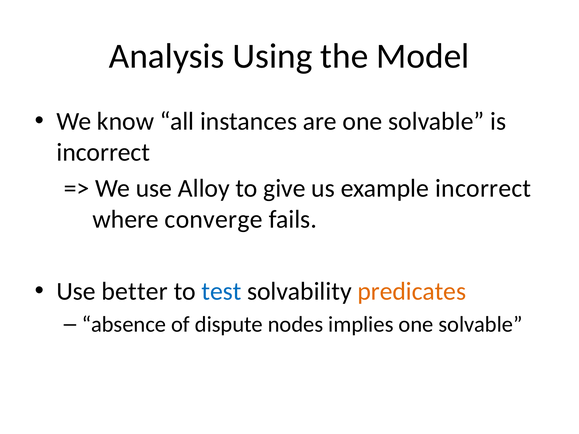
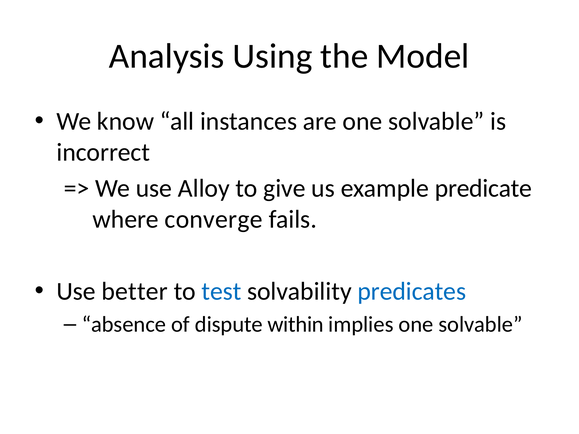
example incorrect: incorrect -> predicate
predicates colour: orange -> blue
nodes: nodes -> within
